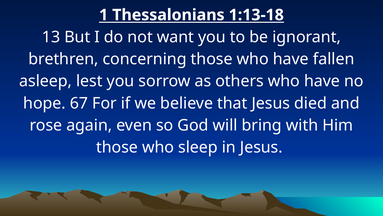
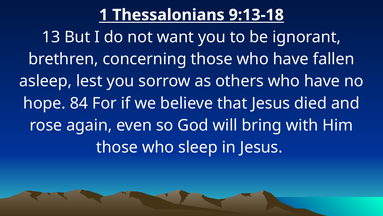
1:13-18: 1:13-18 -> 9:13-18
67: 67 -> 84
